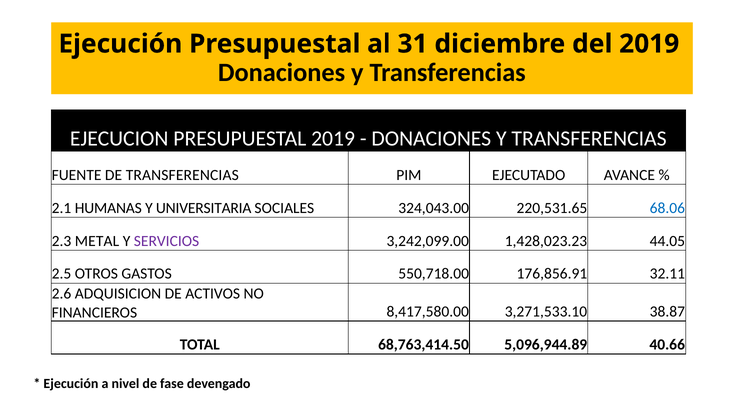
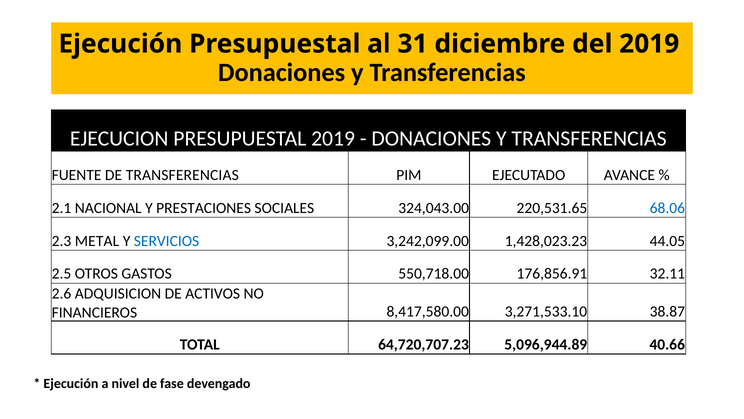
HUMANAS: HUMANAS -> NACIONAL
UNIVERSITARIA: UNIVERSITARIA -> PRESTACIONES
SERVICIOS colour: purple -> blue
68,763,414.50: 68,763,414.50 -> 64,720,707.23
